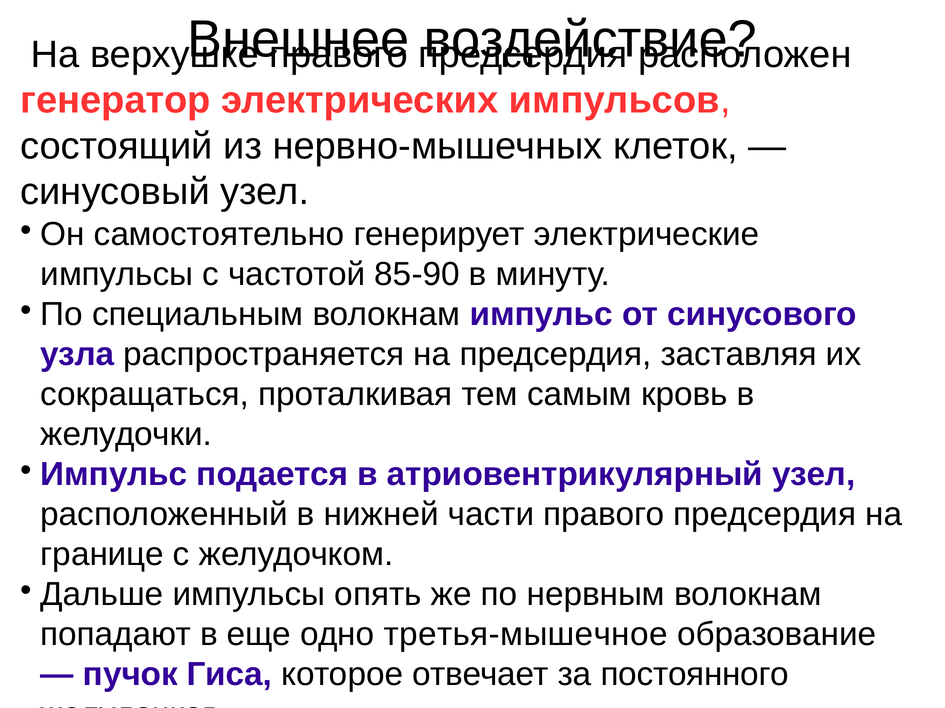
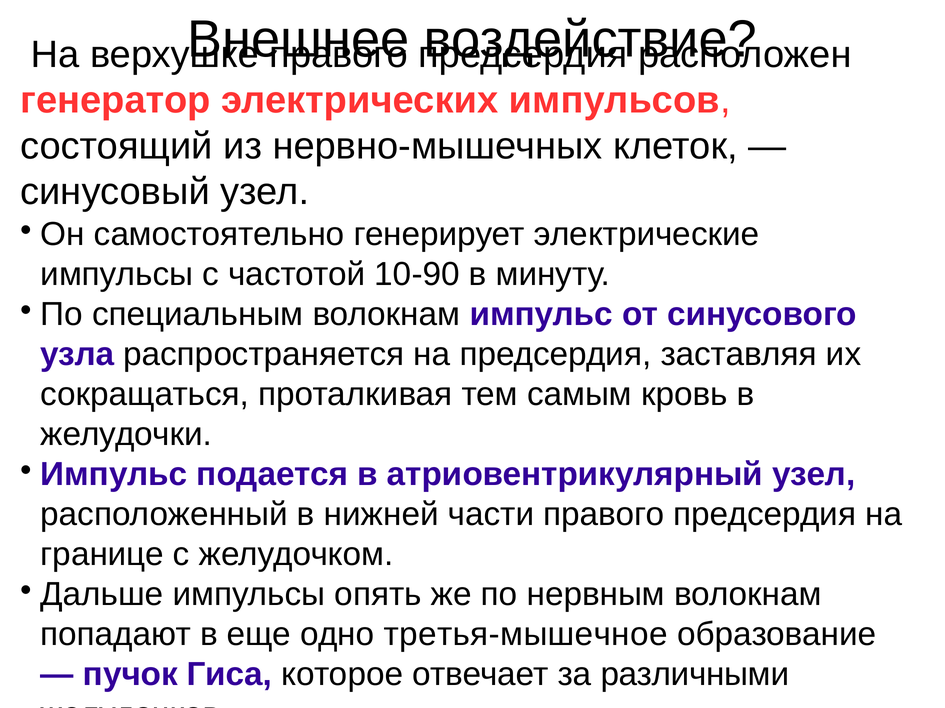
85-90: 85-90 -> 10-90
постоянного: постоянного -> различными
